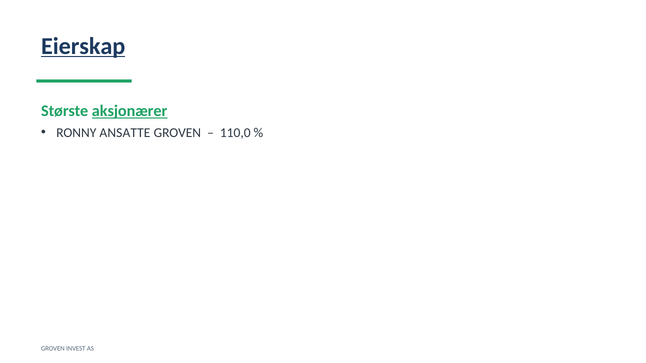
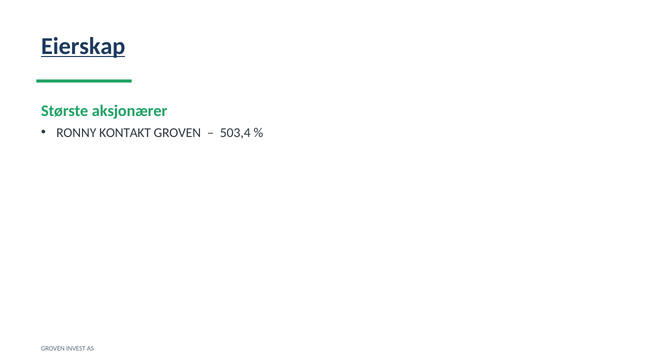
aksjonærer underline: present -> none
ANSATTE: ANSATTE -> KONTAKT
110,0: 110,0 -> 503,4
